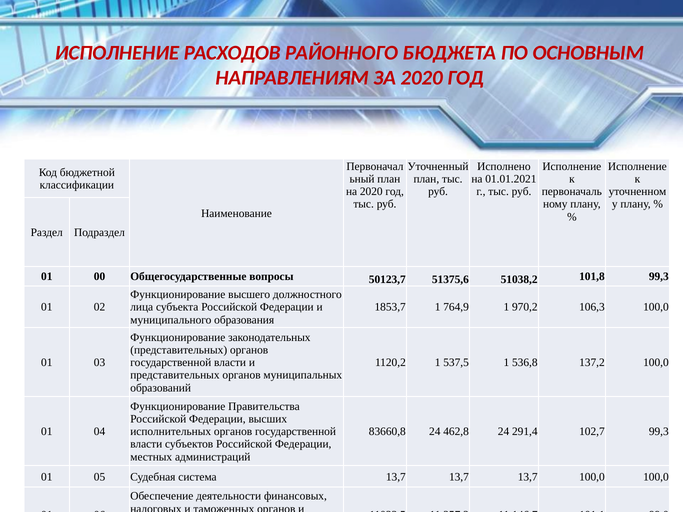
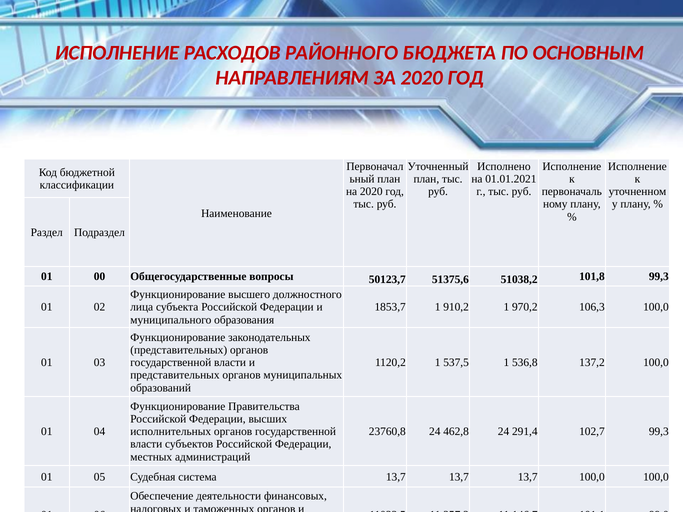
764,9: 764,9 -> 910,2
83660,8: 83660,8 -> 23760,8
